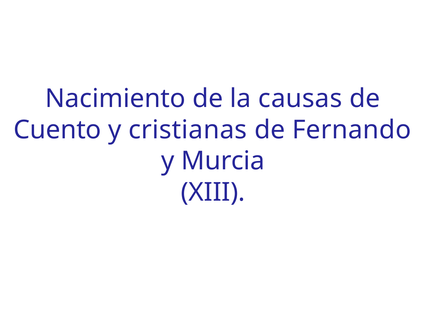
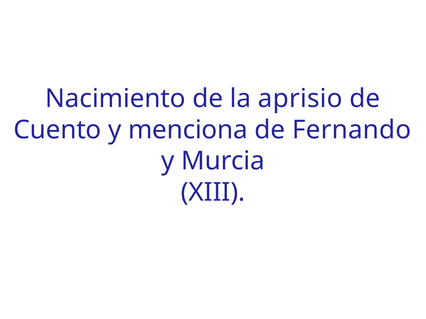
causas: causas -> aprisio
cristianas: cristianas -> menciona
